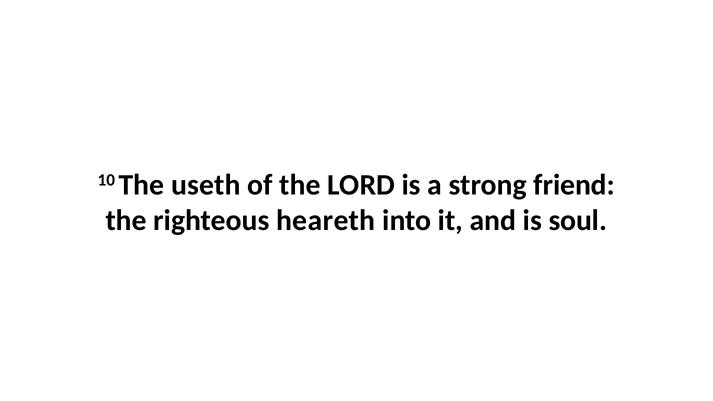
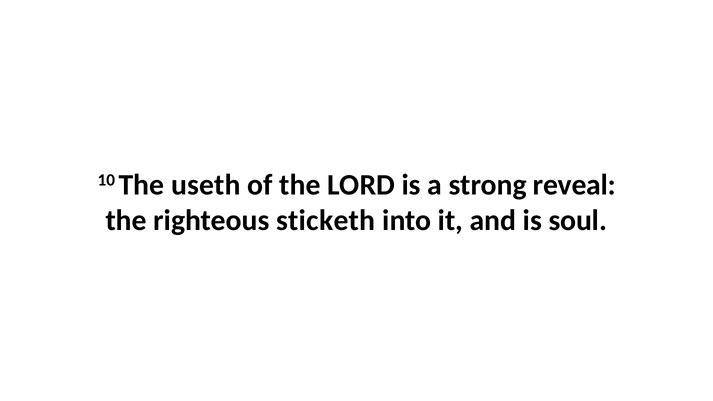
friend: friend -> reveal
heareth: heareth -> sticketh
